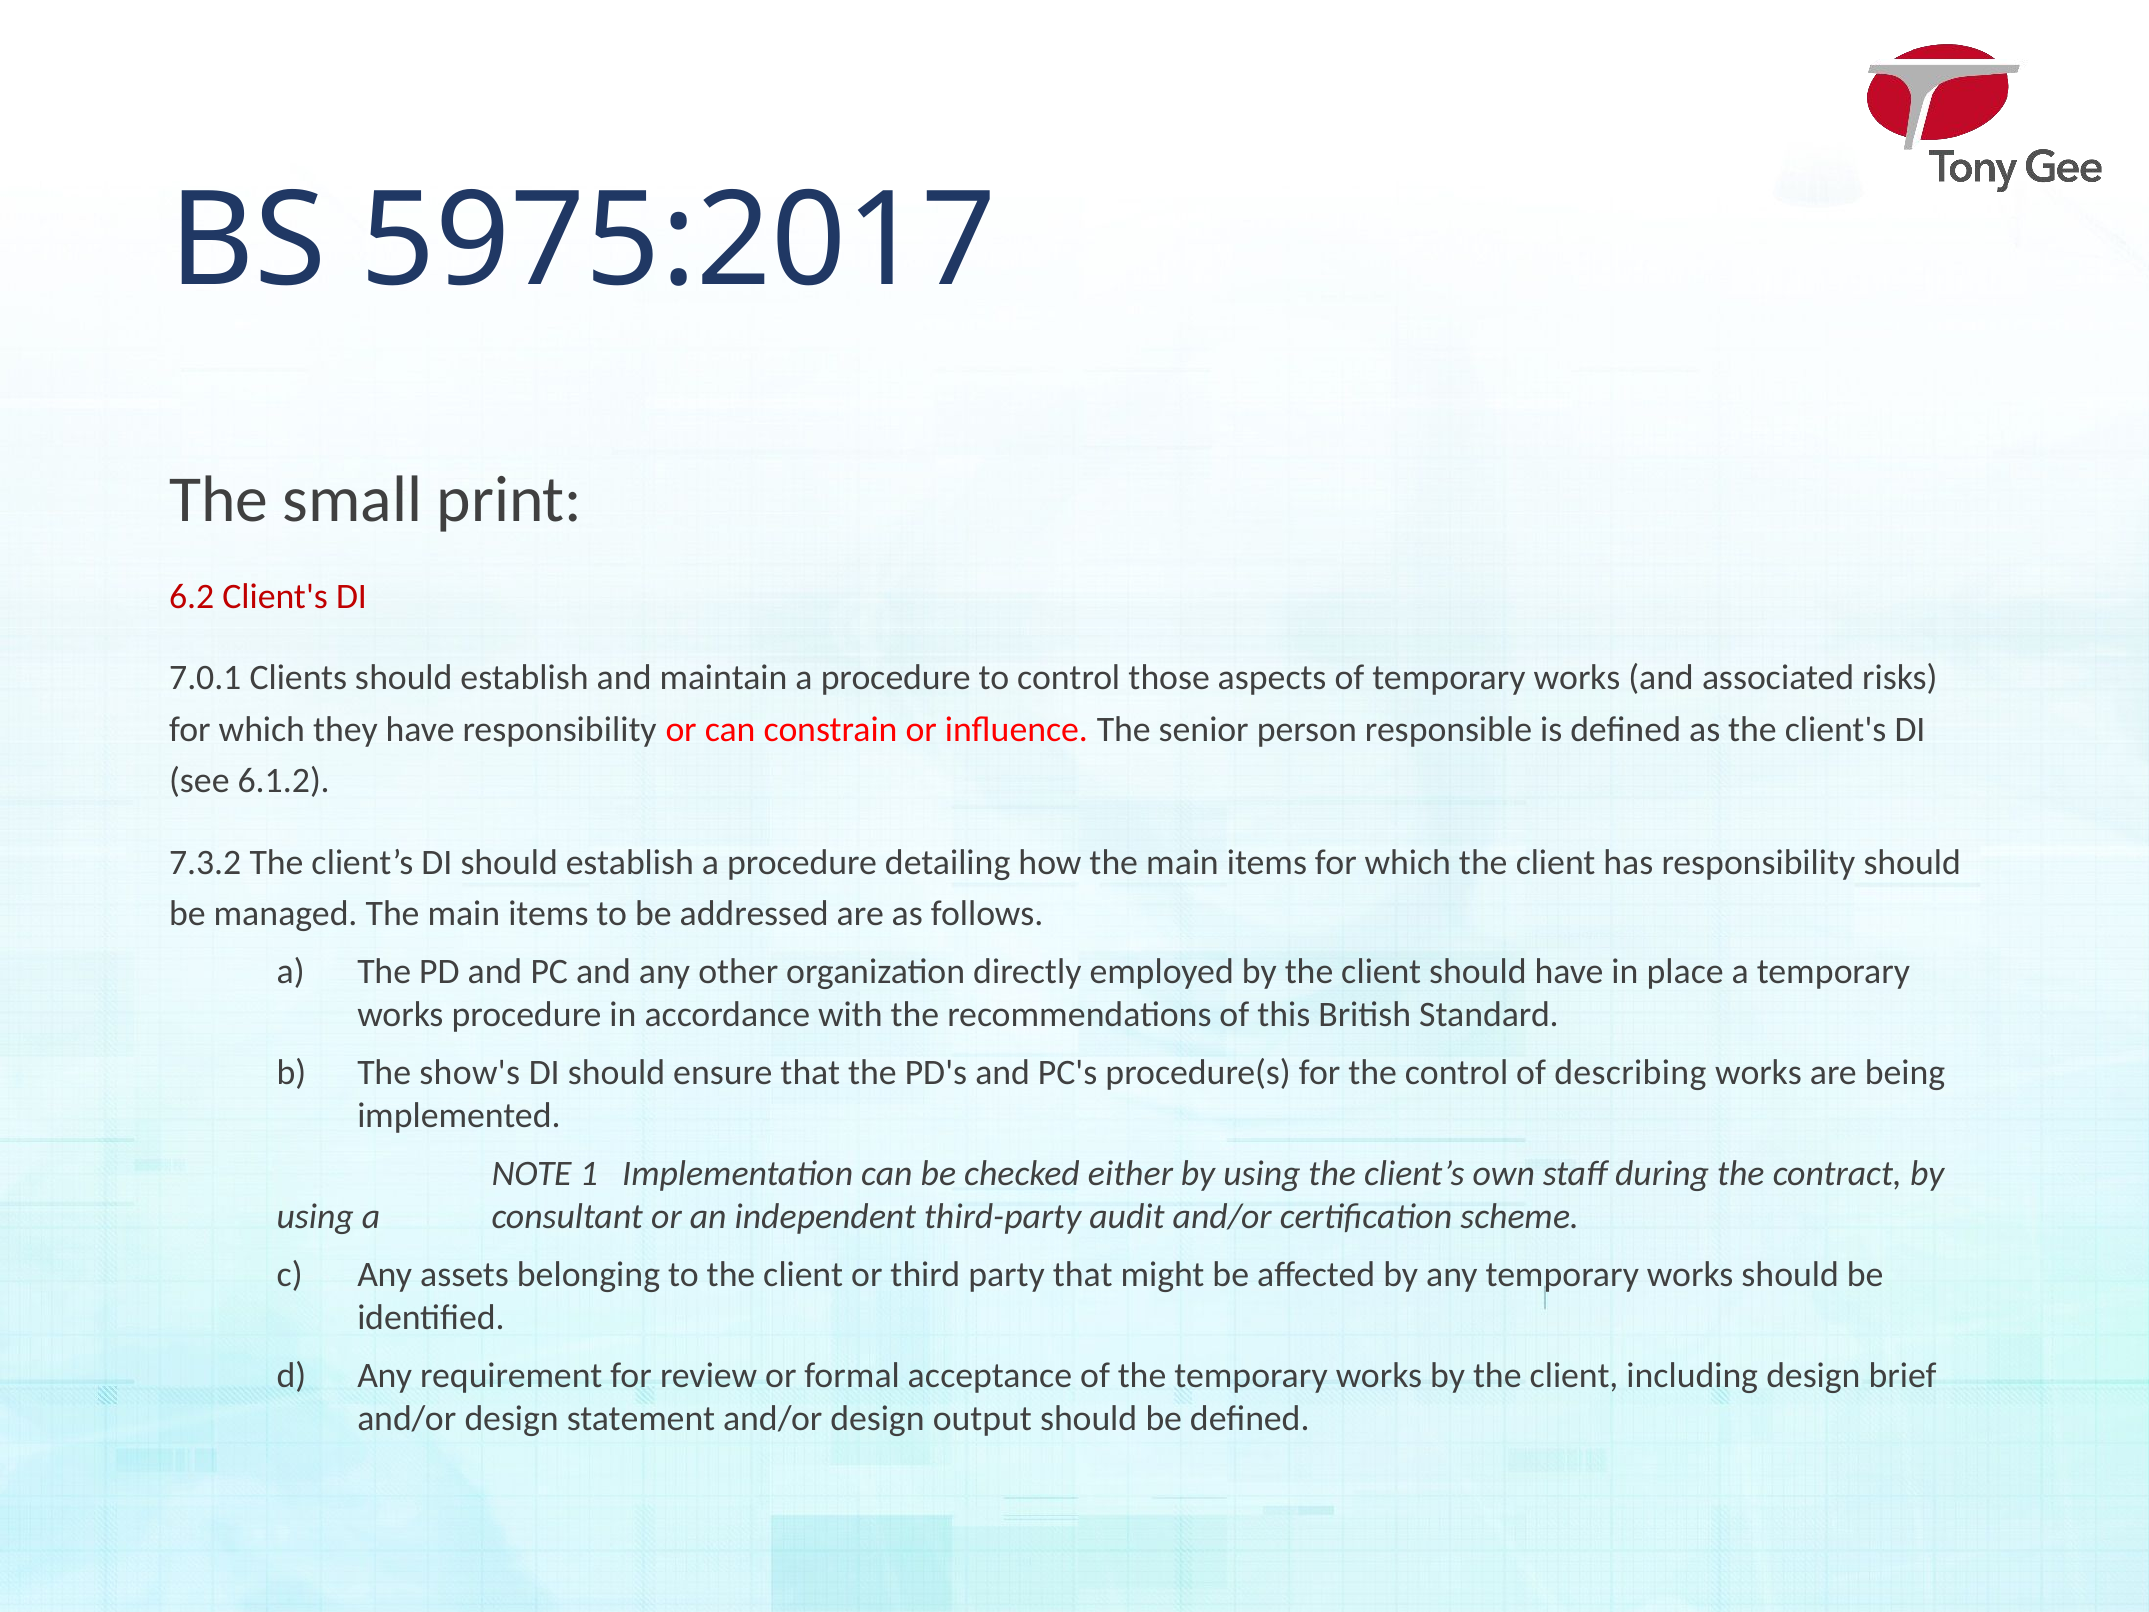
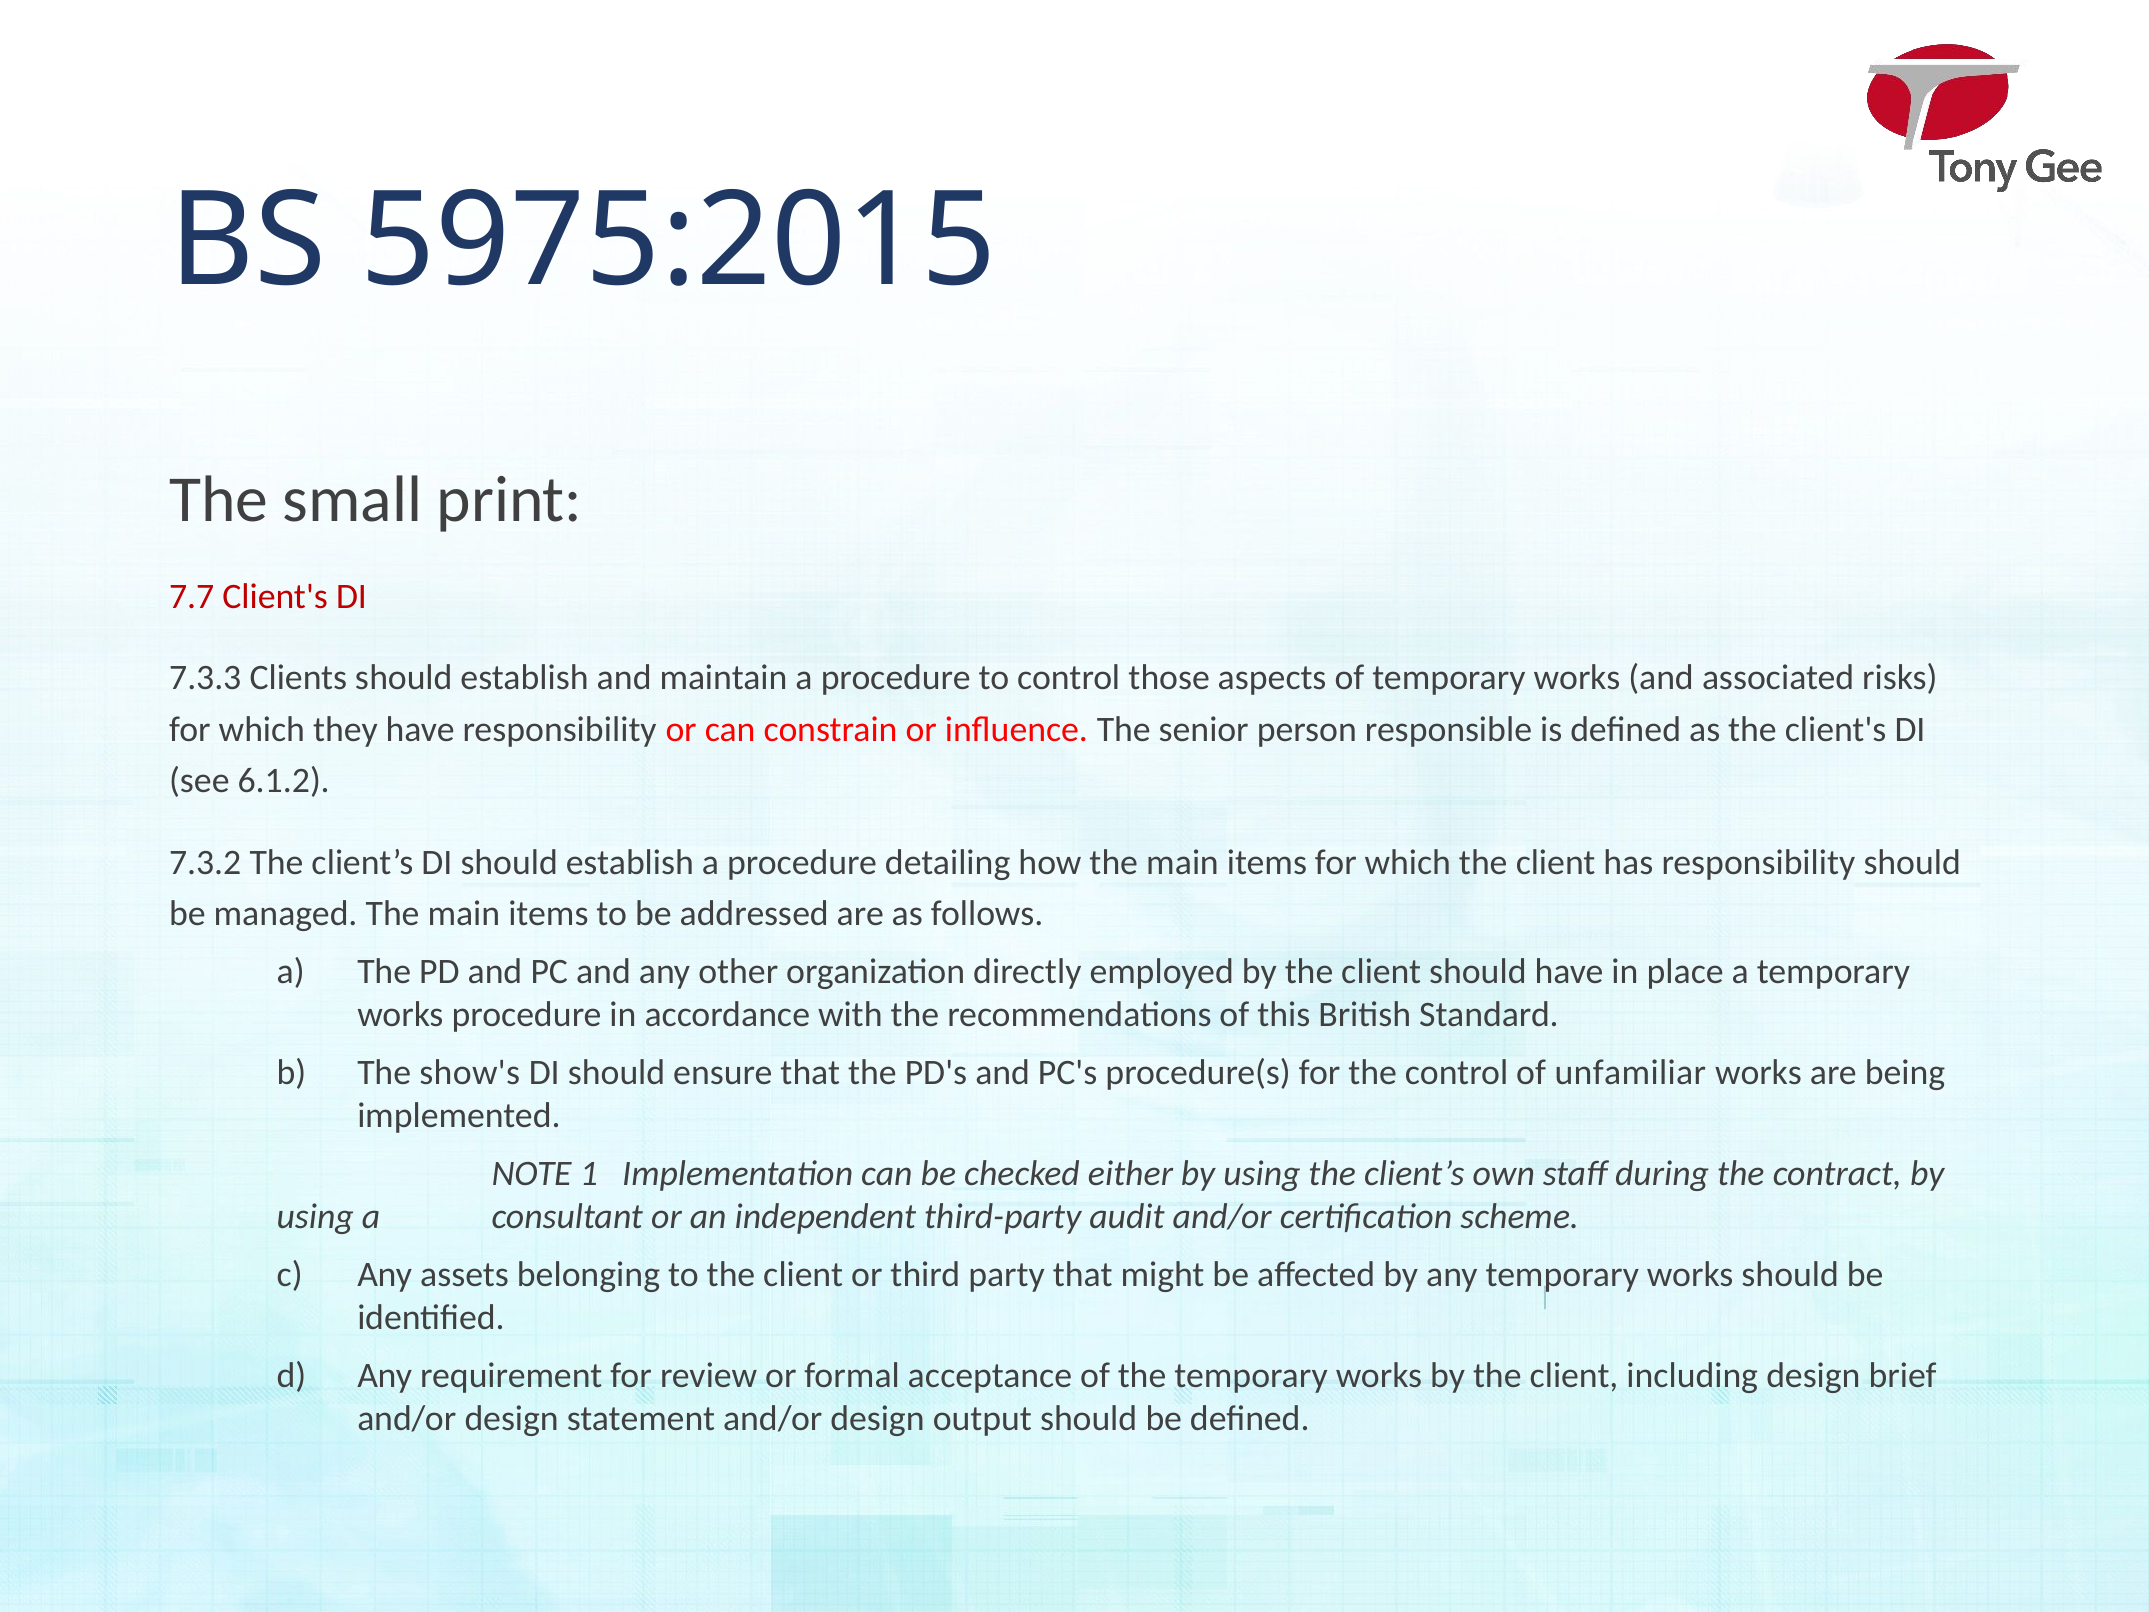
5975:2017: 5975:2017 -> 5975:2015
6.2: 6.2 -> 7.7
7.0.1: 7.0.1 -> 7.3.3
describing: describing -> unfamiliar
